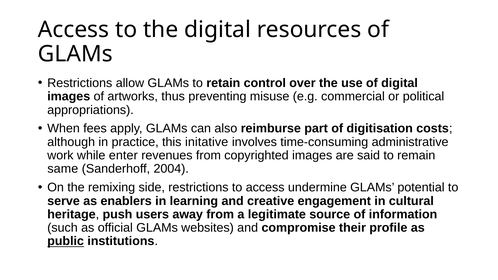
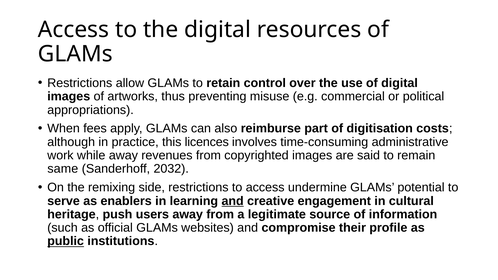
initative: initative -> licences
while enter: enter -> away
2004: 2004 -> 2032
and at (233, 201) underline: none -> present
